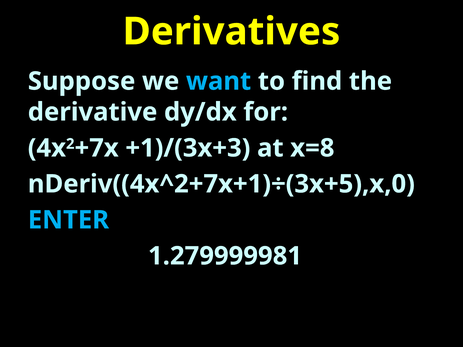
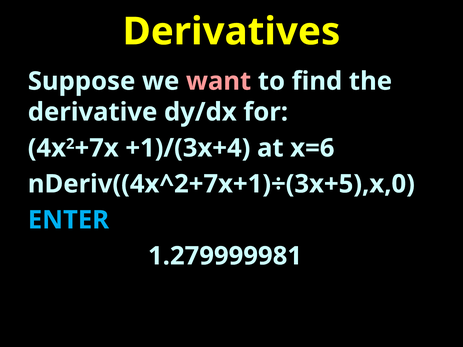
want colour: light blue -> pink
+1)/(3x+3: +1)/(3x+3 -> +1)/(3x+4
x=8: x=8 -> x=6
